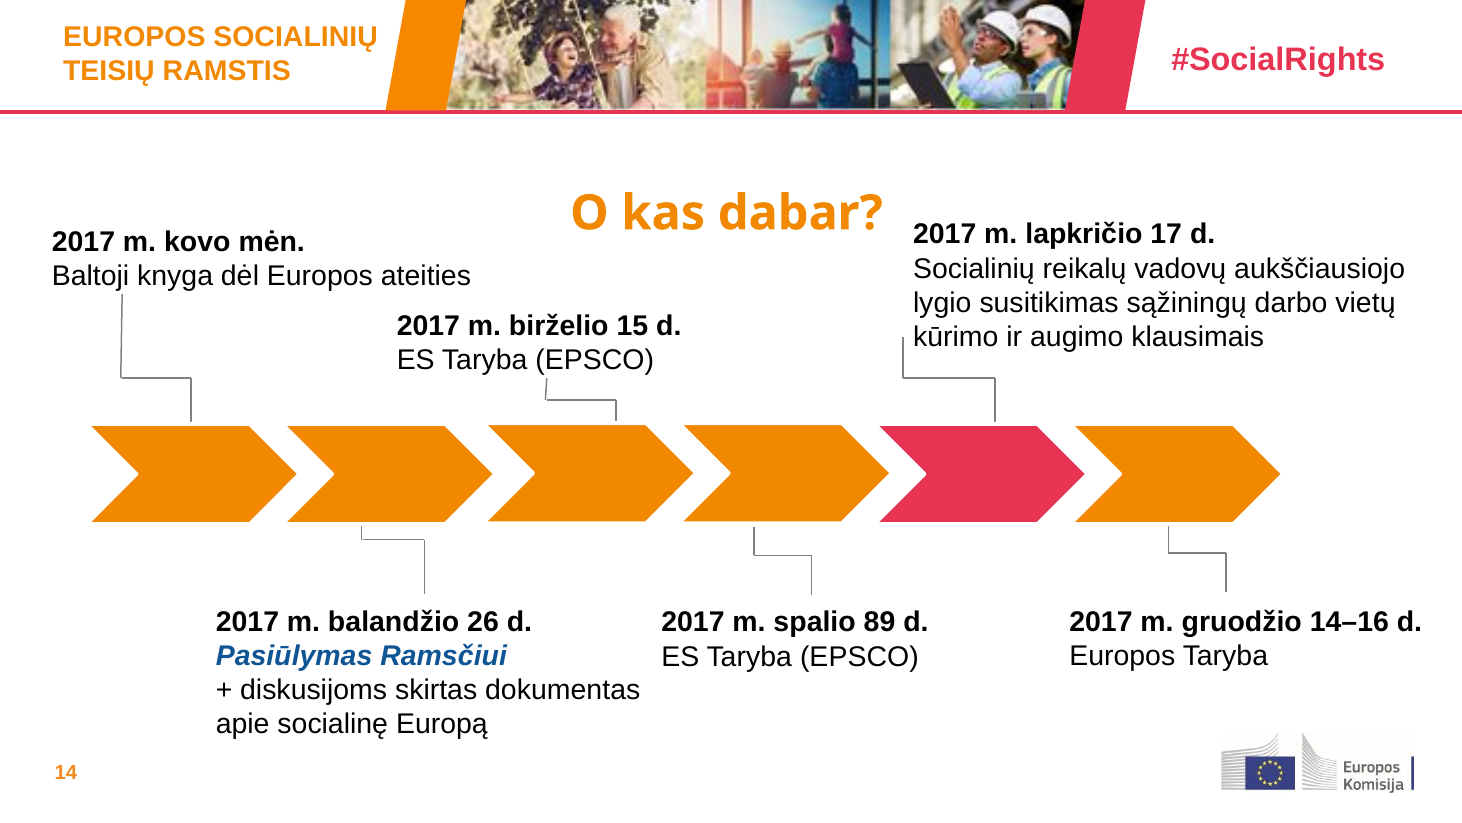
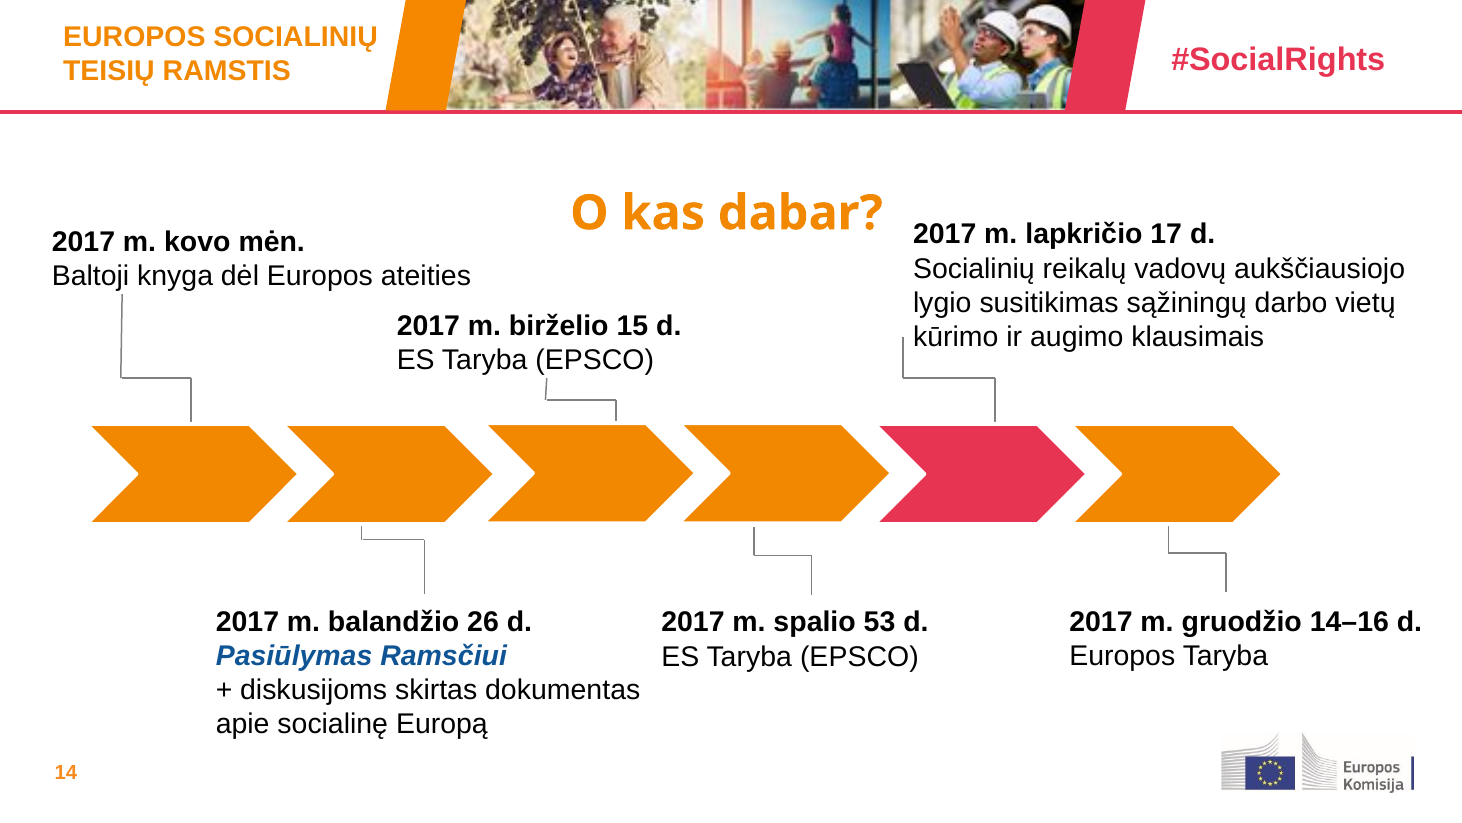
89: 89 -> 53
